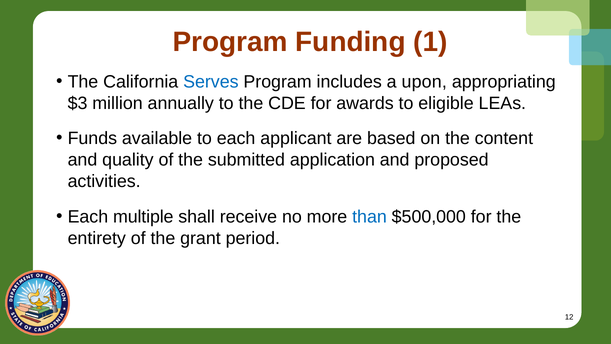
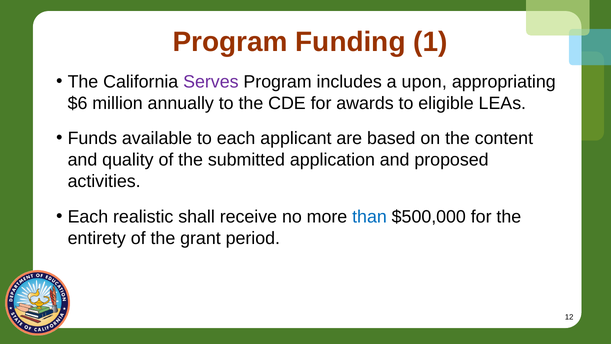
Serves colour: blue -> purple
$3: $3 -> $6
multiple: multiple -> realistic
